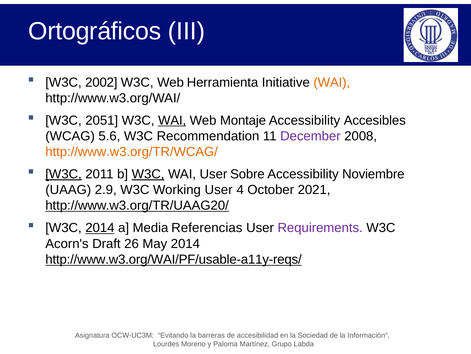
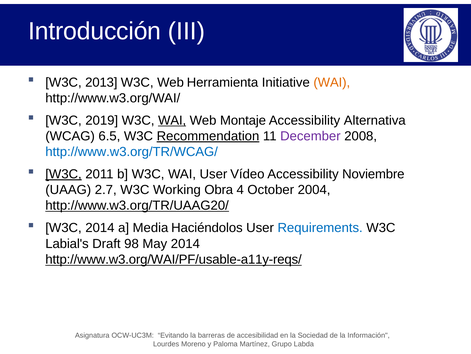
Ortográficos: Ortográficos -> Introducción
2002: 2002 -> 2013
2051: 2051 -> 2019
Accesibles: Accesibles -> Alternativa
5.6: 5.6 -> 6.5
Recommendation underline: none -> present
http://www.w3.org/TR/WCAG/ colour: orange -> blue
W3C at (148, 174) underline: present -> none
Sobre: Sobre -> Vídeo
2.9: 2.9 -> 2.7
Working User: User -> Obra
2021: 2021 -> 2004
2014 at (100, 227) underline: present -> none
Referencias: Referencias -> Haciéndolos
Requirements colour: purple -> blue
Acorn's: Acorn's -> Labial's
26: 26 -> 98
